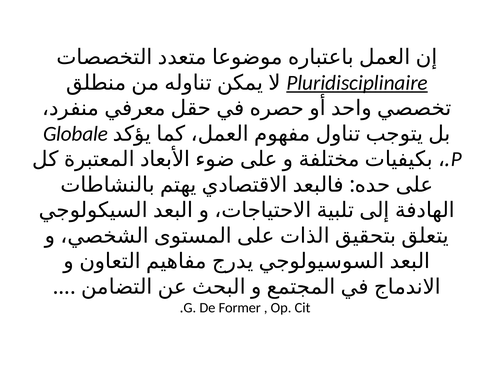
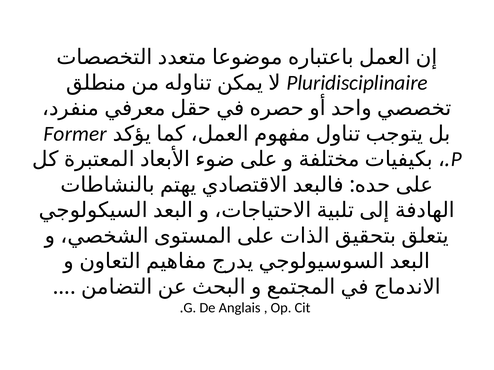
Pluridisciplinaire underline: present -> none
Globale: Globale -> Former
Former: Former -> Anglais
